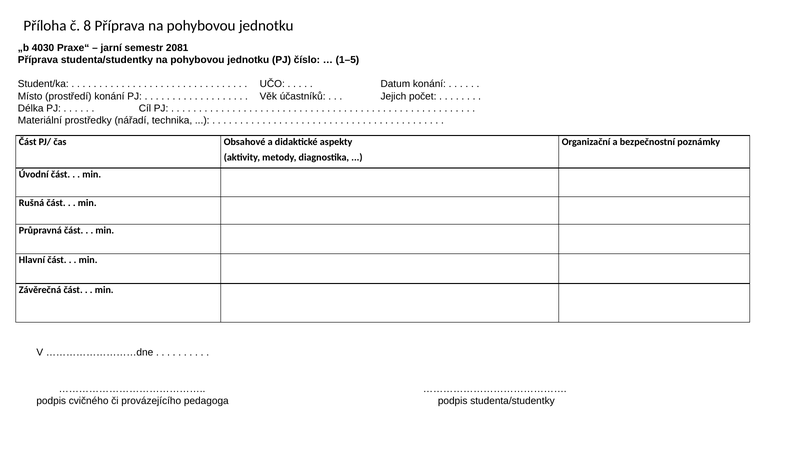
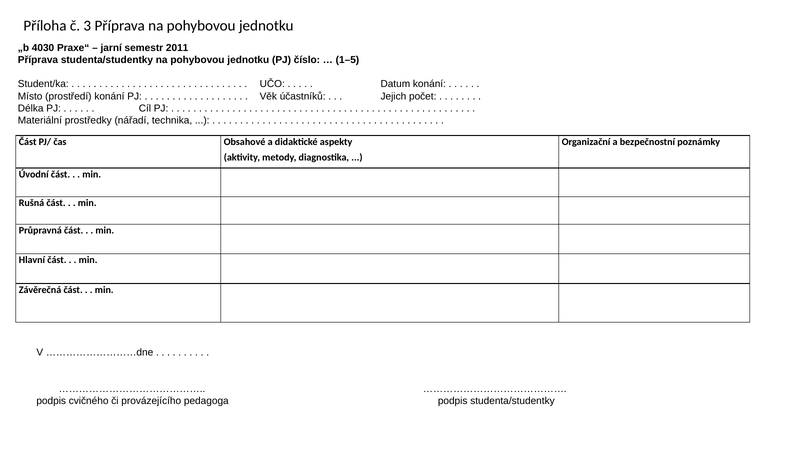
8: 8 -> 3
2081: 2081 -> 2011
